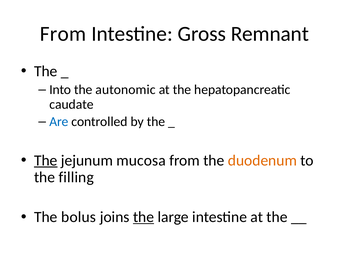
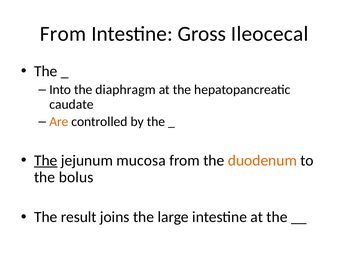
Remnant: Remnant -> Ileocecal
autonomic: autonomic -> diaphragm
Are colour: blue -> orange
filling: filling -> bolus
bolus: bolus -> result
the at (144, 217) underline: present -> none
